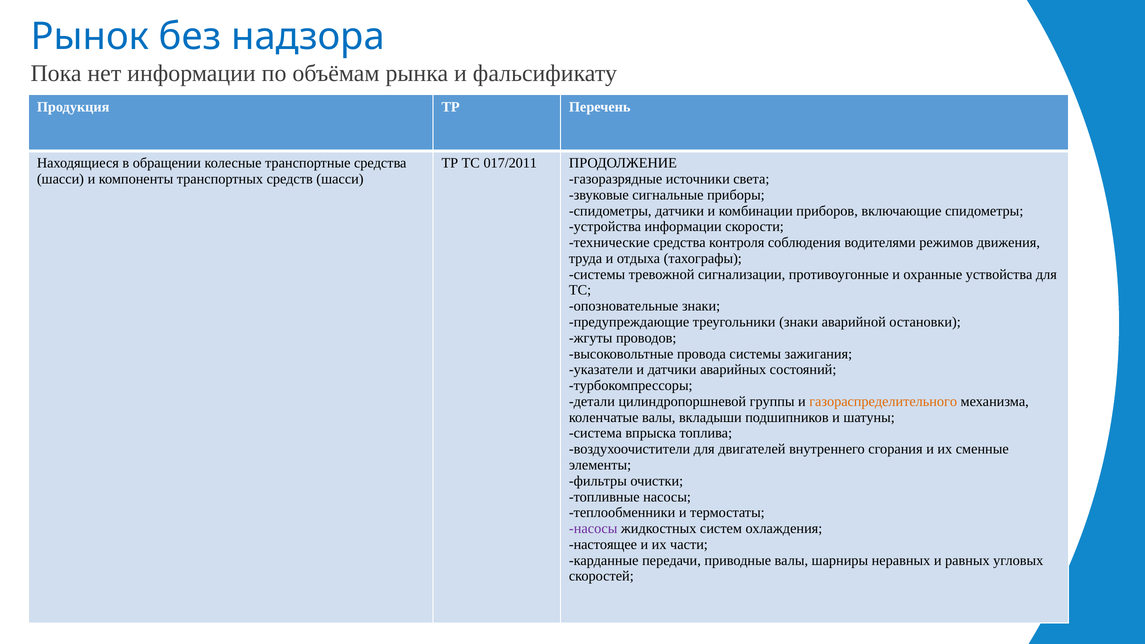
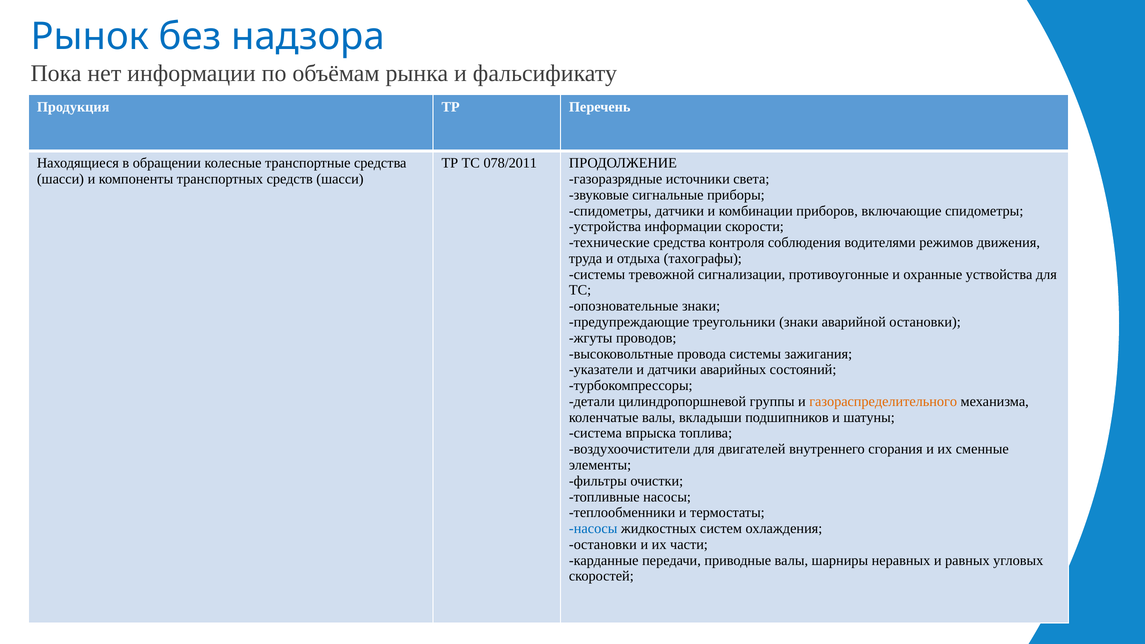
017/2011: 017/2011 -> 078/2011
насосы at (593, 529) colour: purple -> blue
настоящее at (603, 545): настоящее -> остановки
